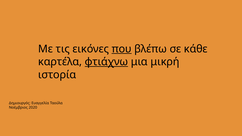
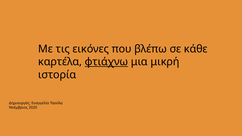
που underline: present -> none
